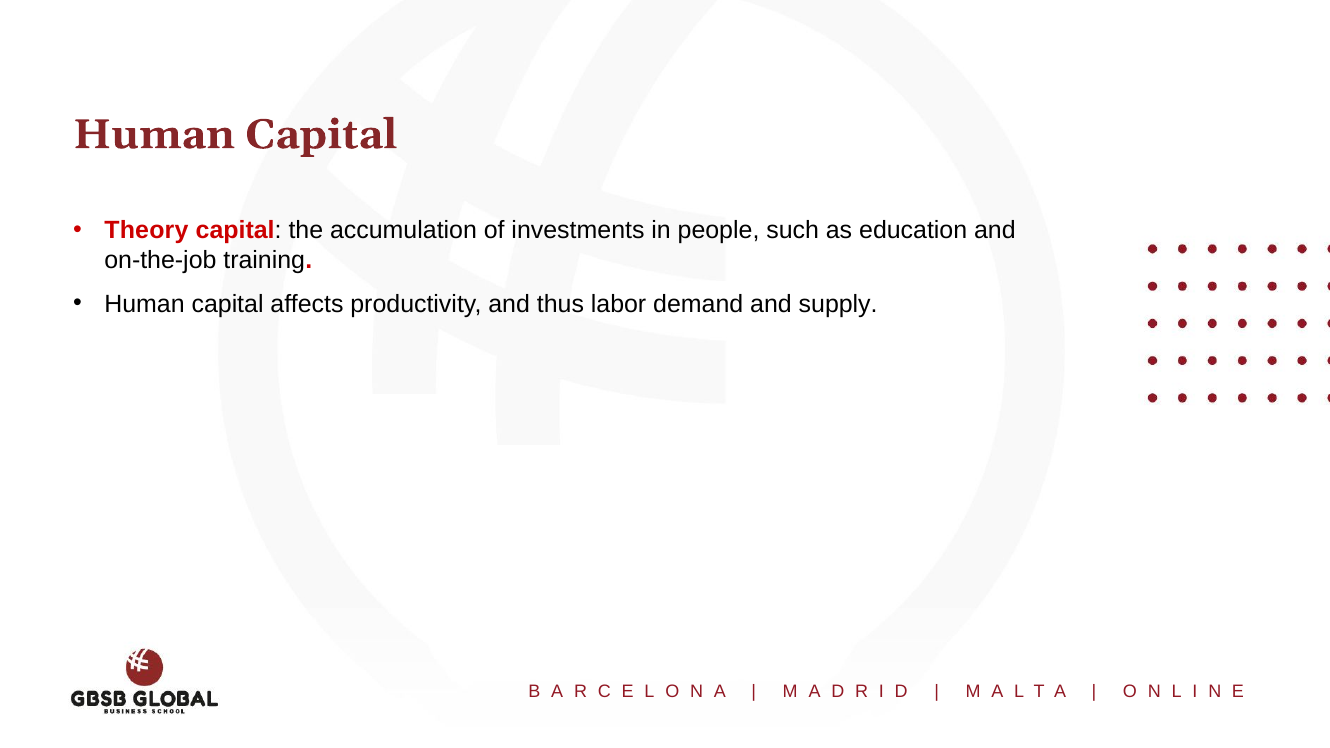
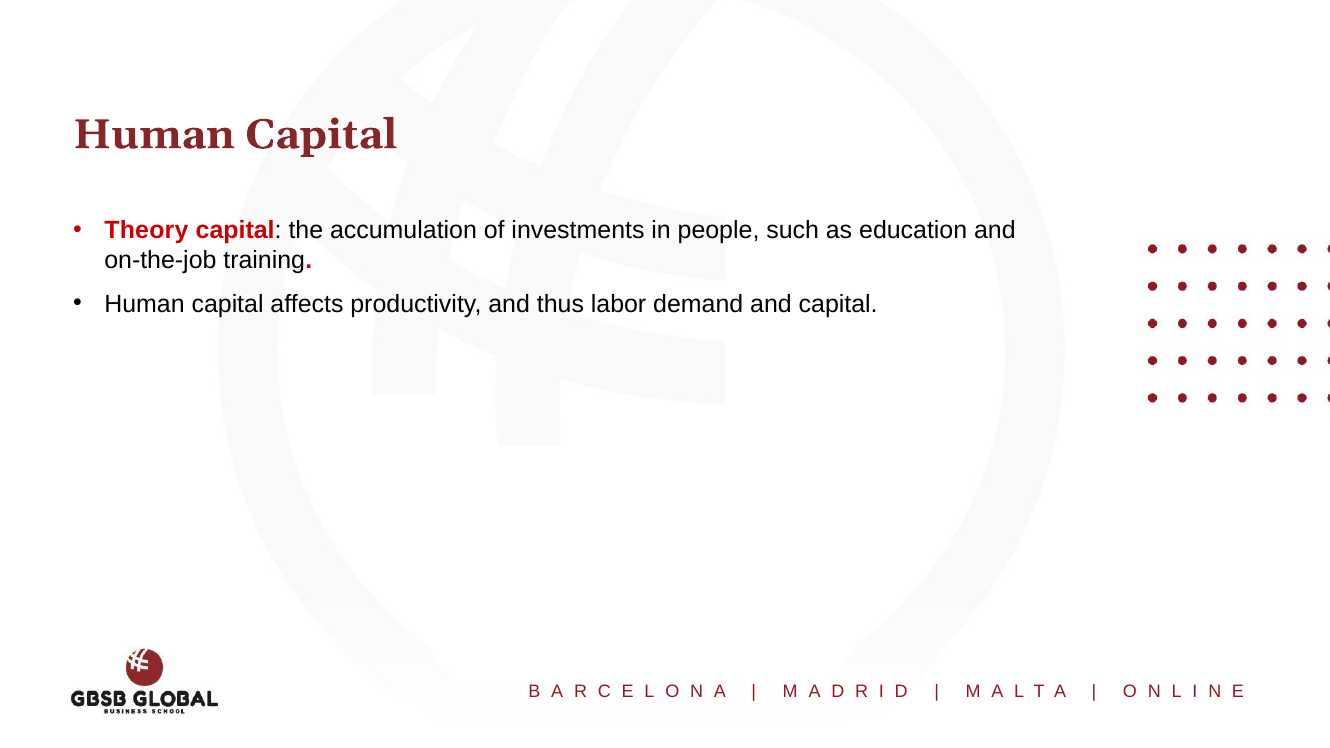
and supply: supply -> capital
